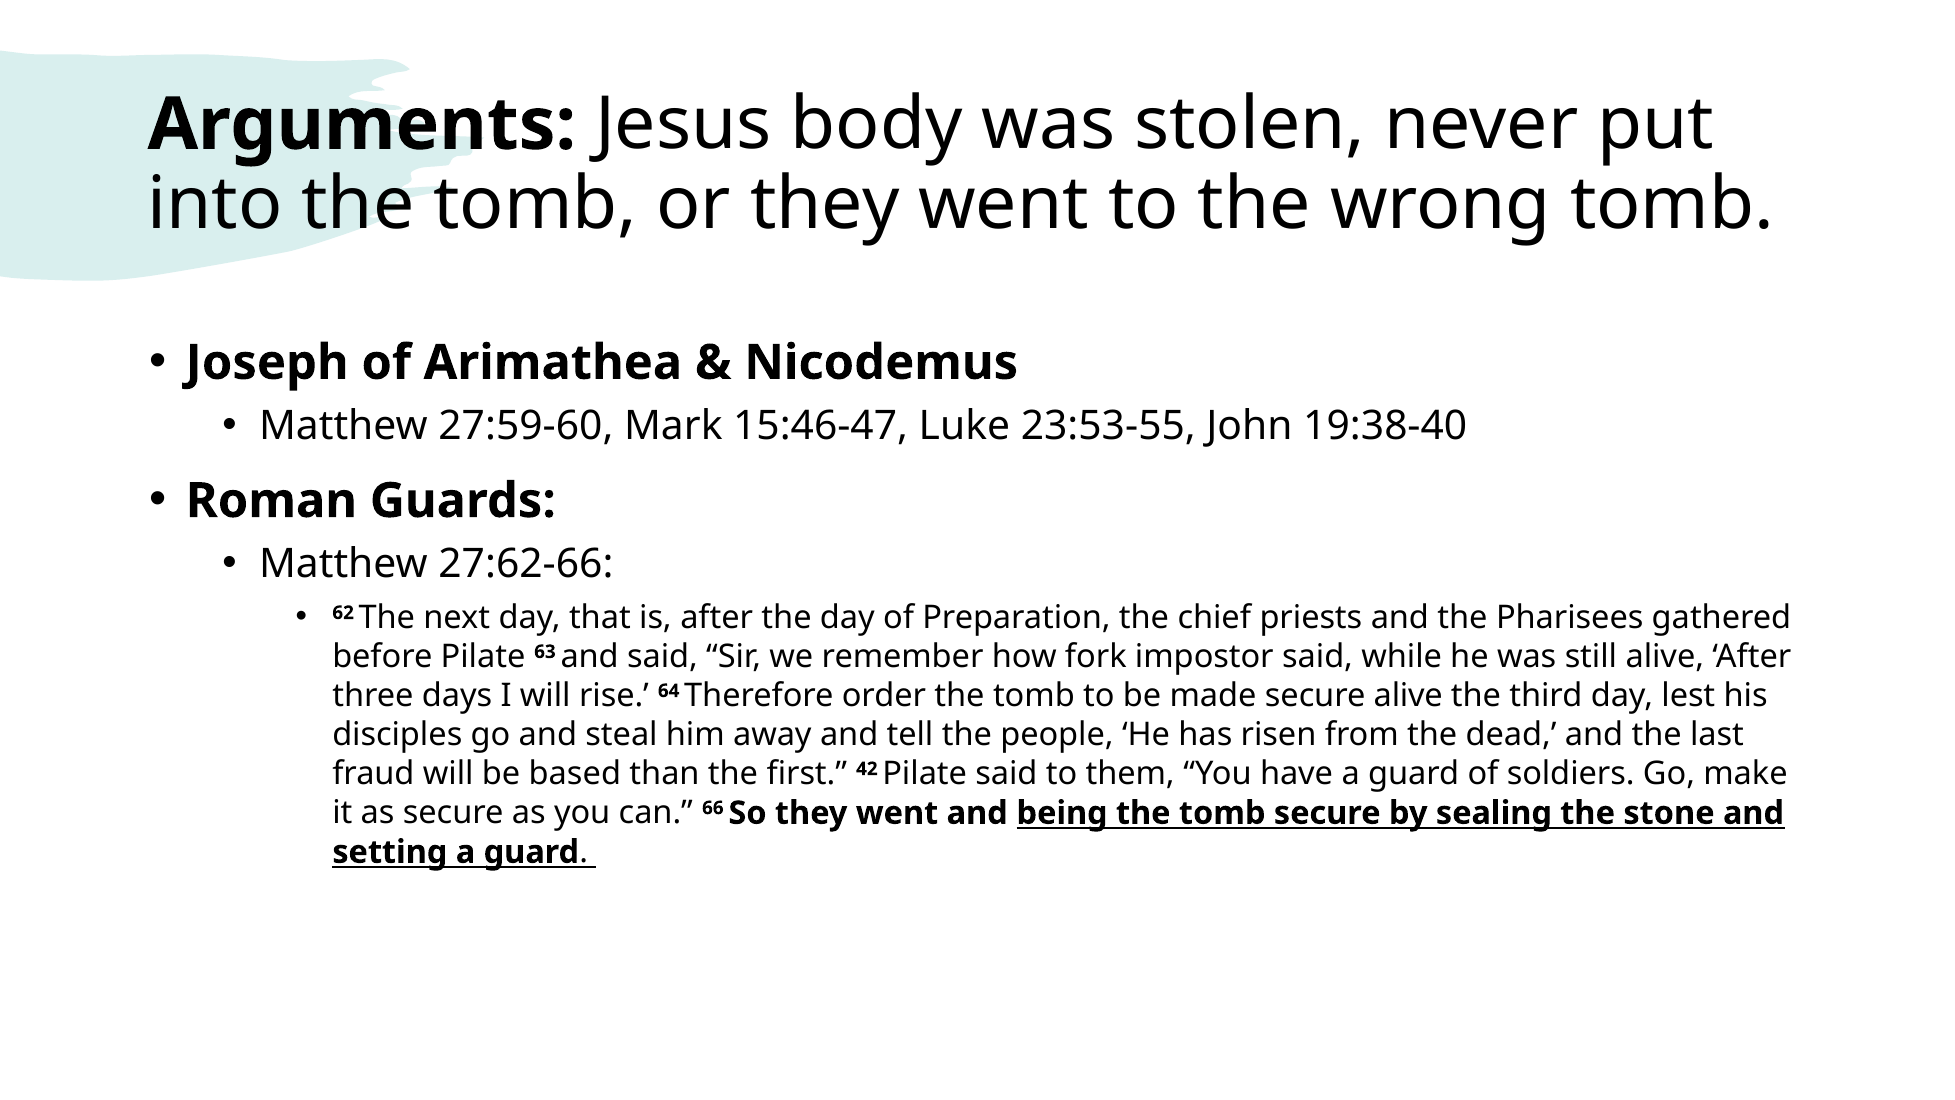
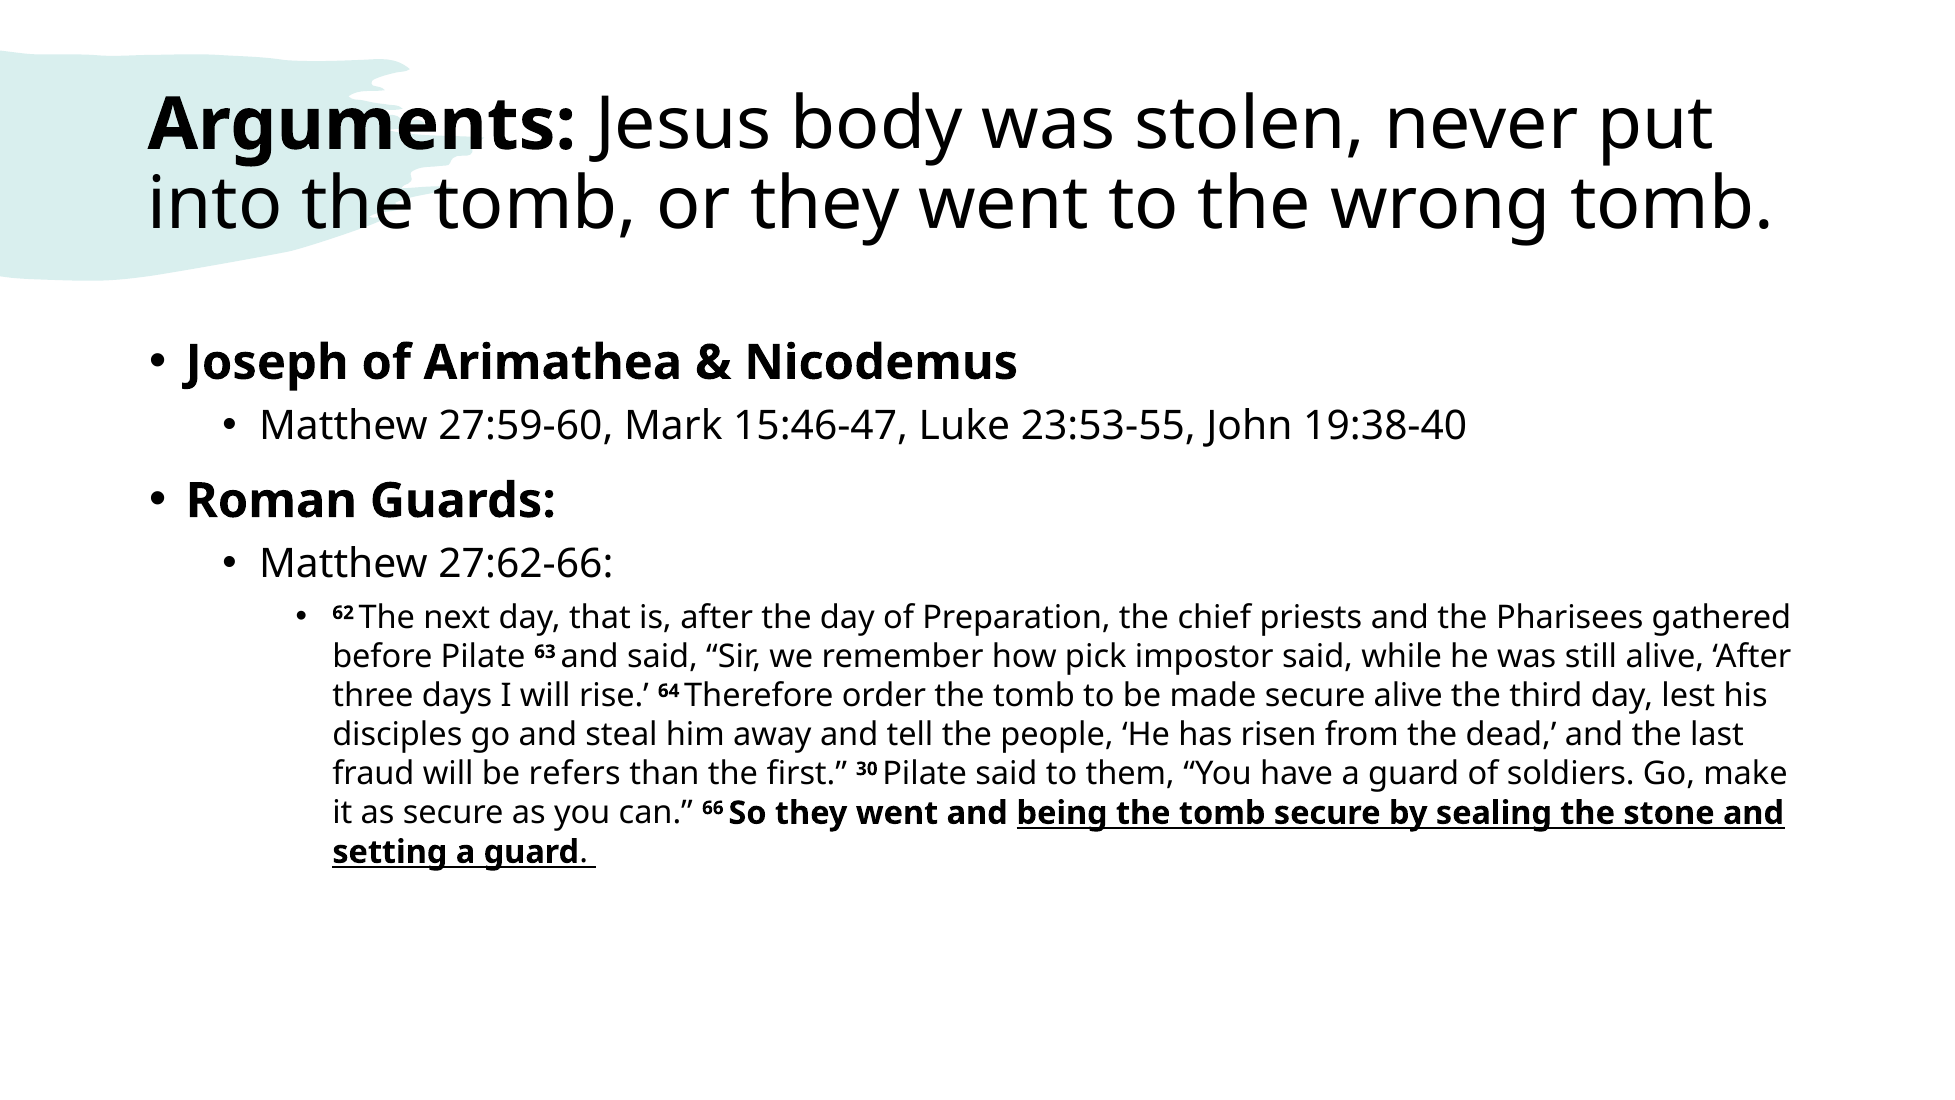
fork: fork -> pick
based: based -> refers
42: 42 -> 30
